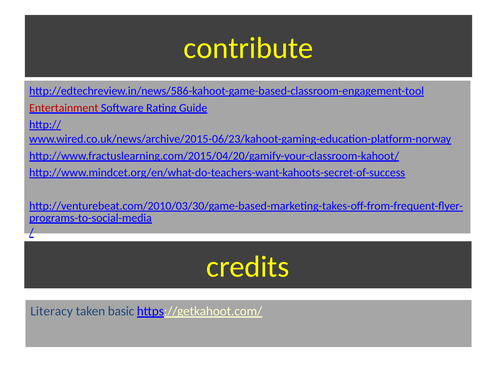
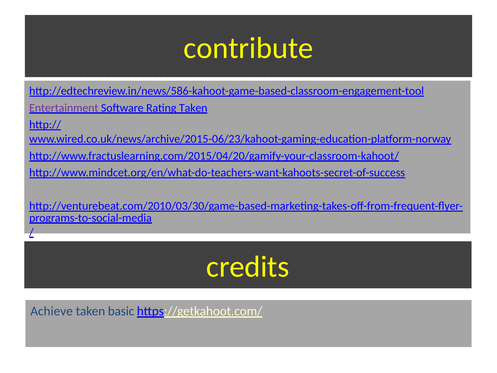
Entertainment colour: red -> purple
Rating Guide: Guide -> Taken
Literacy: Literacy -> Achieve
